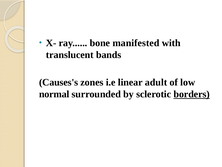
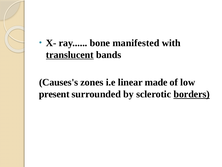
translucent underline: none -> present
adult: adult -> made
normal: normal -> present
